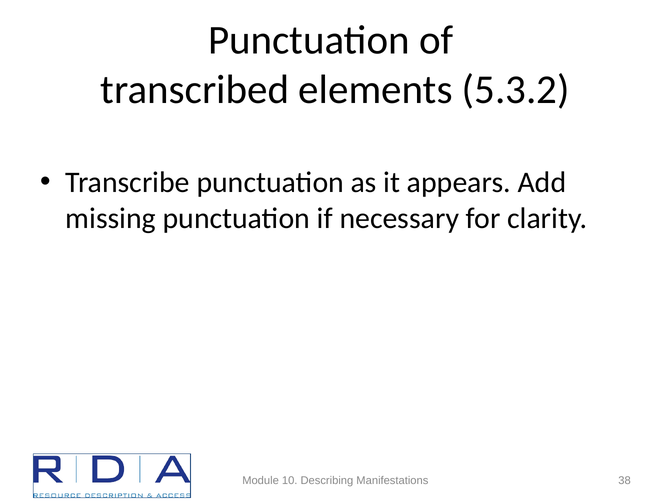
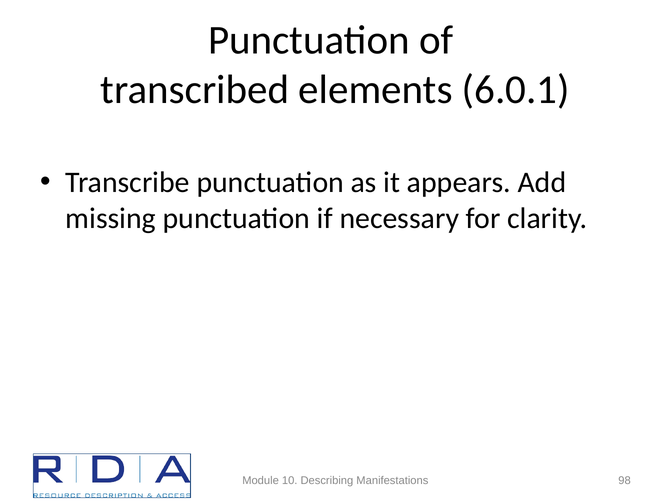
5.3.2: 5.3.2 -> 6.0.1
38: 38 -> 98
